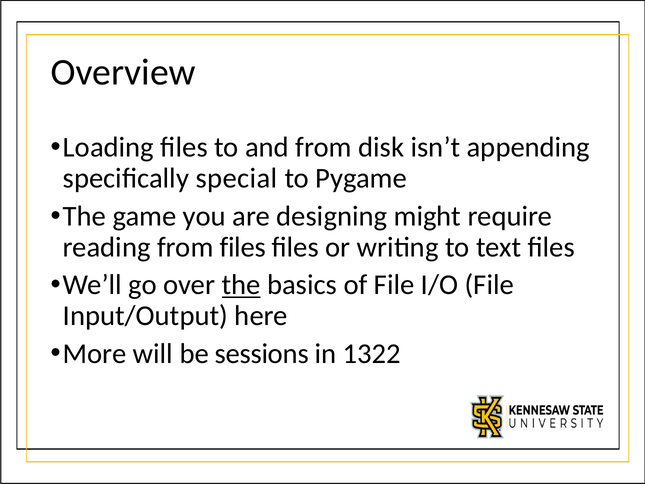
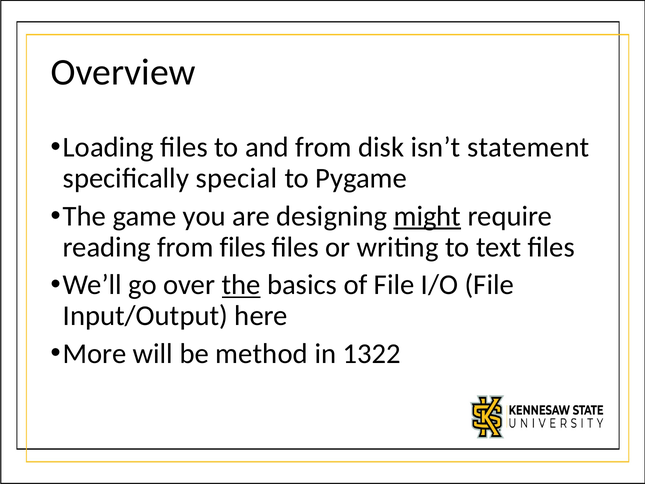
appending: appending -> statement
might underline: none -> present
sessions: sessions -> method
